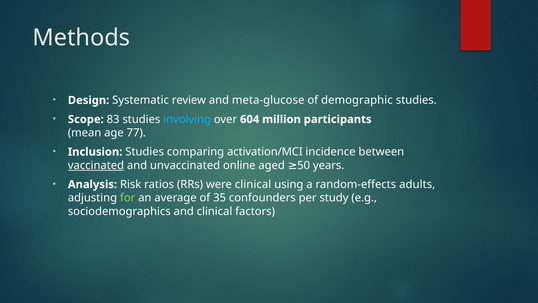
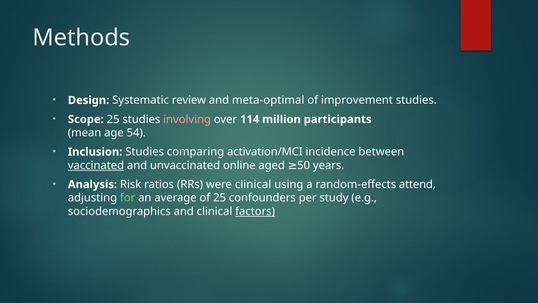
meta-glucose: meta-glucose -> meta-optimal
demographic: demographic -> improvement
Scope 83: 83 -> 25
involving colour: light blue -> pink
604: 604 -> 114
77: 77 -> 54
adults: adults -> attend
of 35: 35 -> 25
factors underline: none -> present
